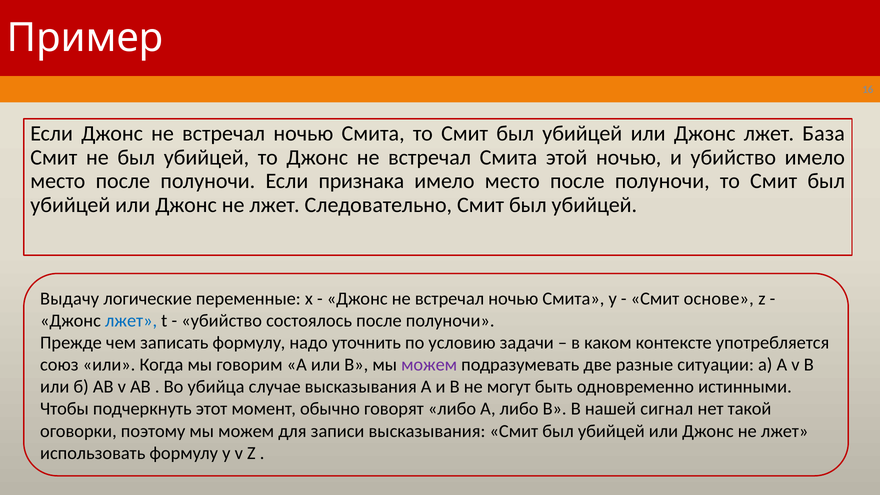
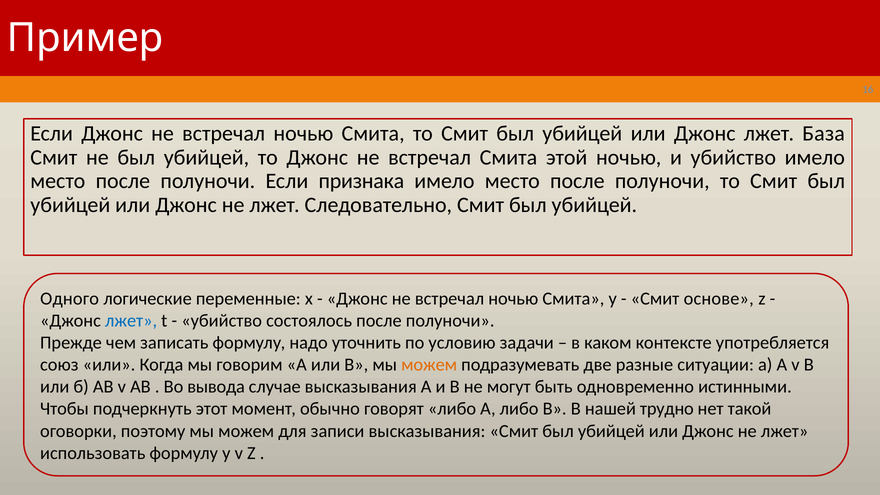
Выдачу: Выдачу -> Одного
можем at (429, 365) colour: purple -> orange
убийца: убийца -> вывода
сигнал: сигнал -> трудно
